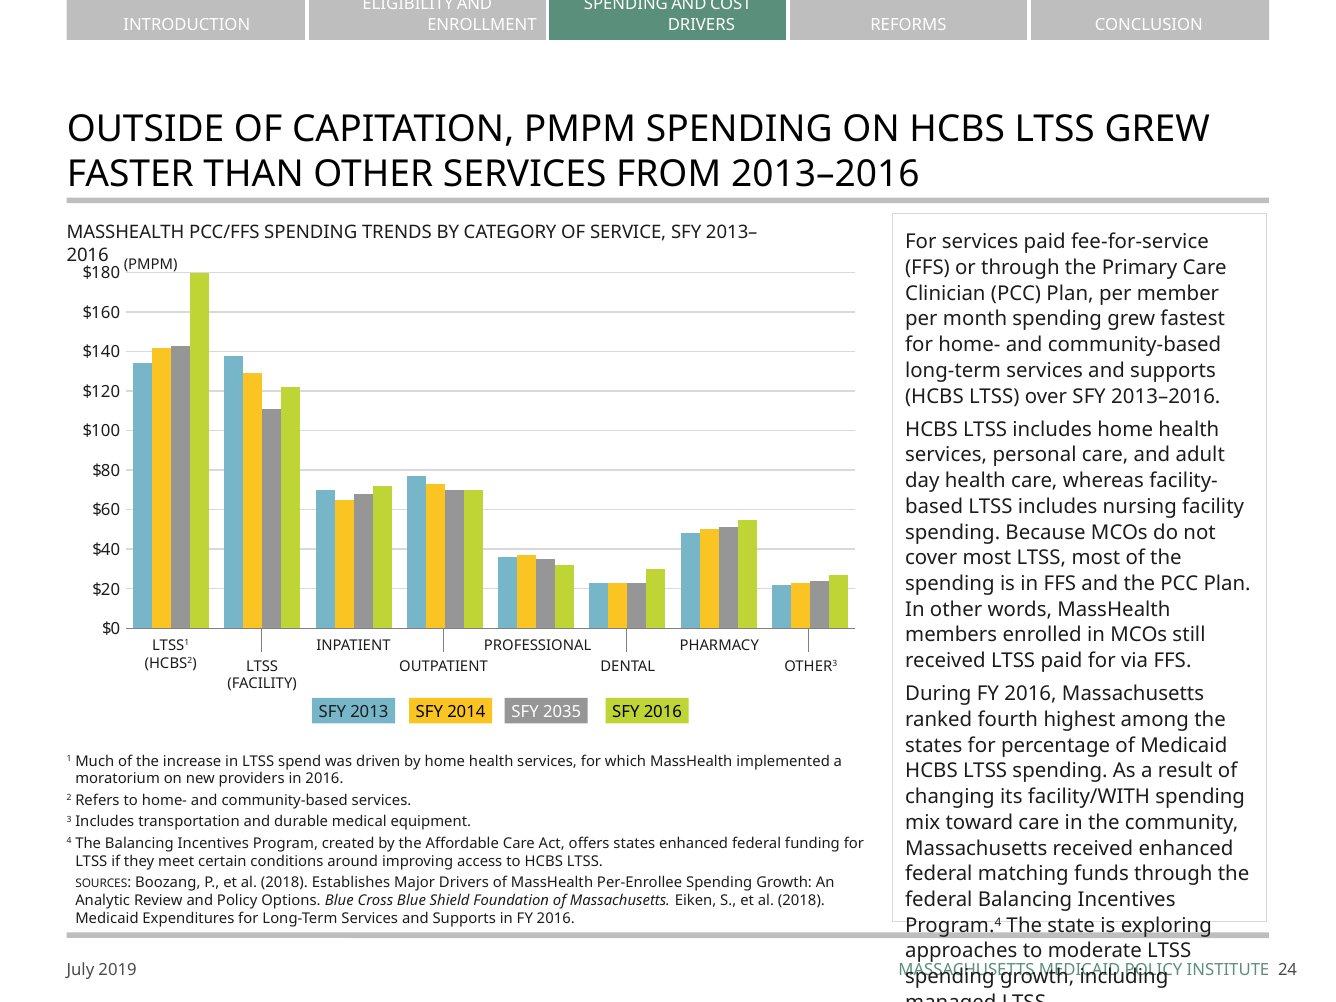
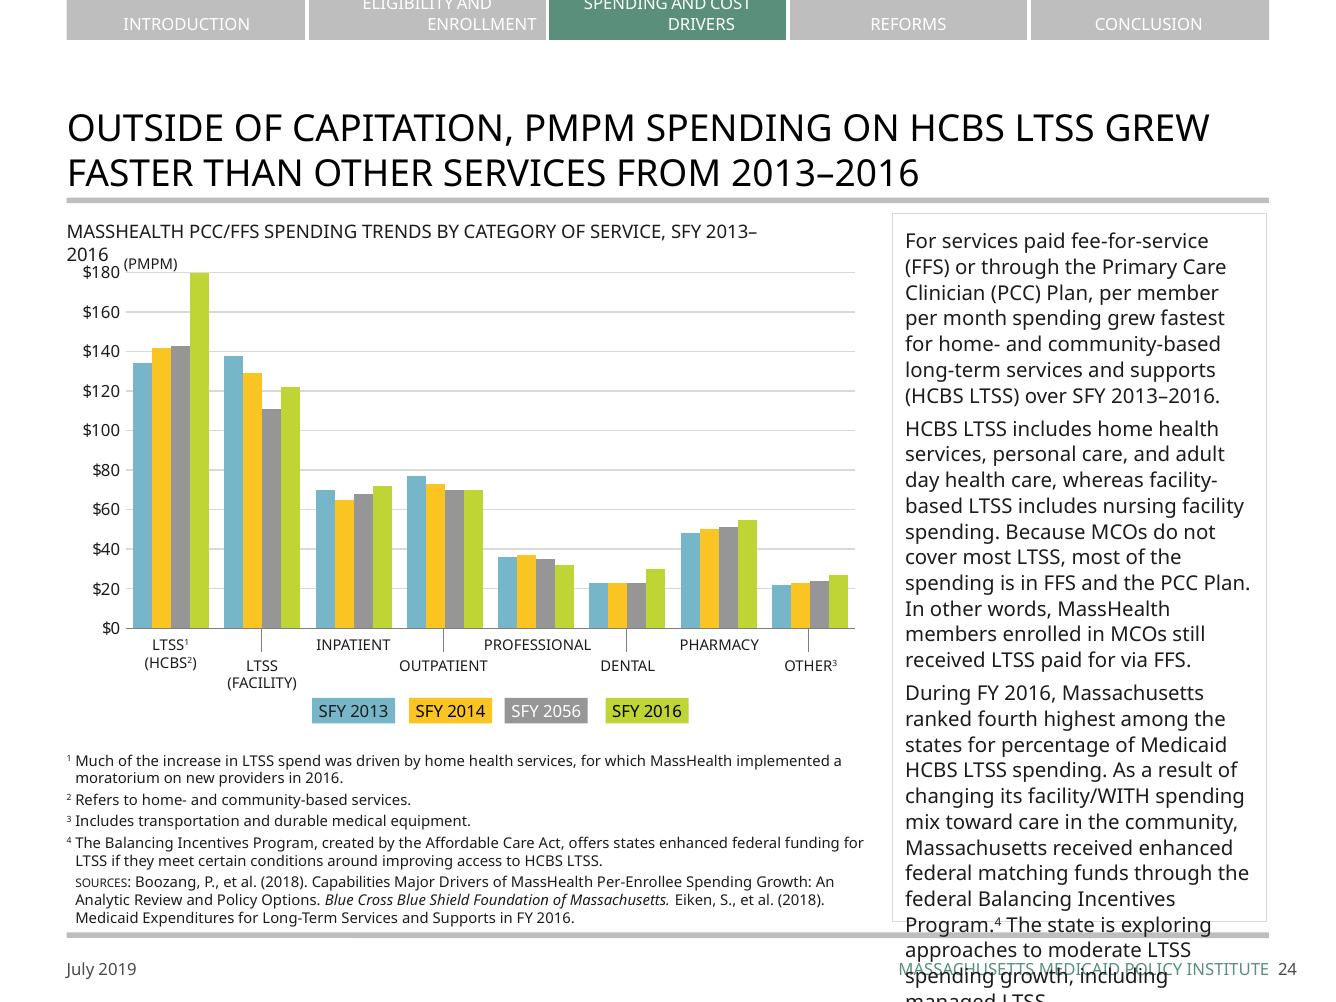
2035: 2035 -> 2056
Establishes: Establishes -> Capabilities
